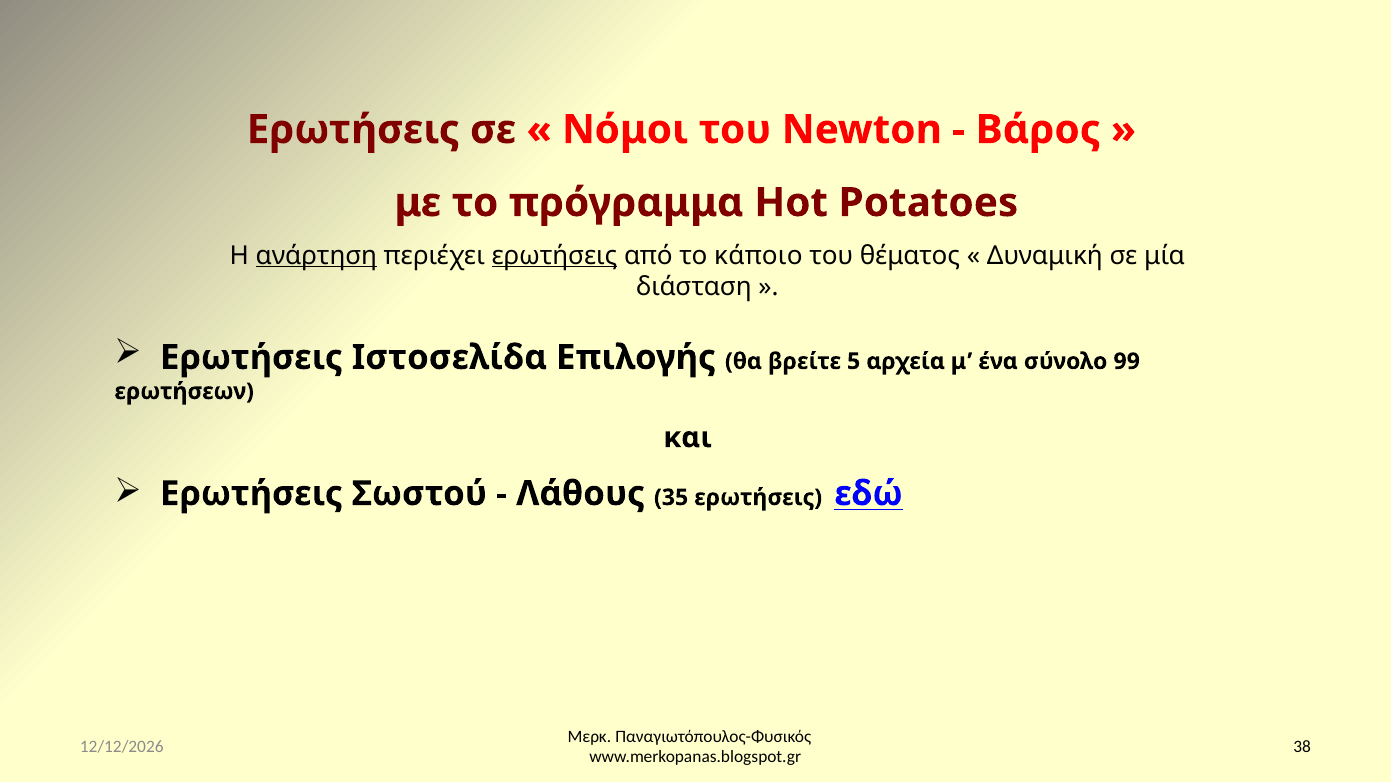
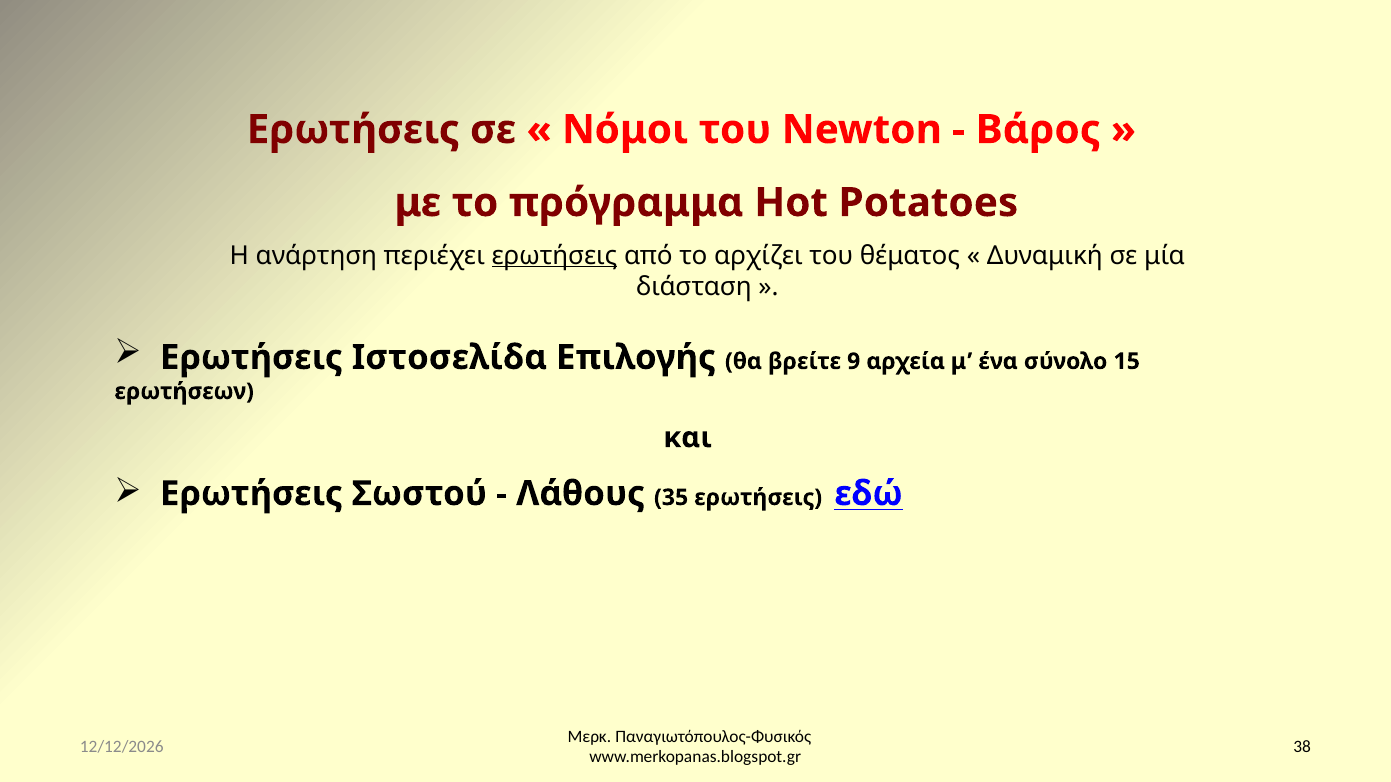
ανάρτηση underline: present -> none
κάποιο: κάποιο -> αρχίζει
5: 5 -> 9
99: 99 -> 15
